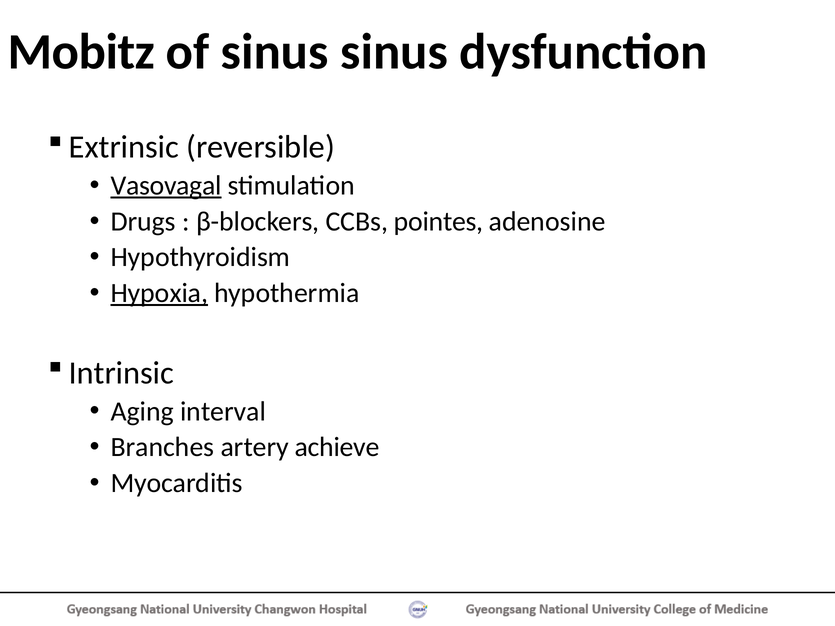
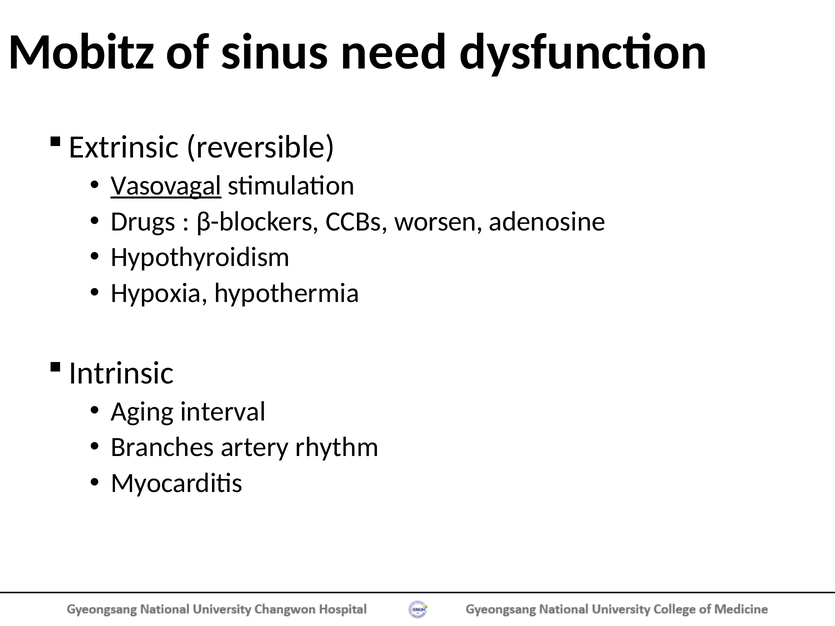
sinus sinus: sinus -> need
pointes: pointes -> worsen
Hypoxia underline: present -> none
achieve: achieve -> rhythm
